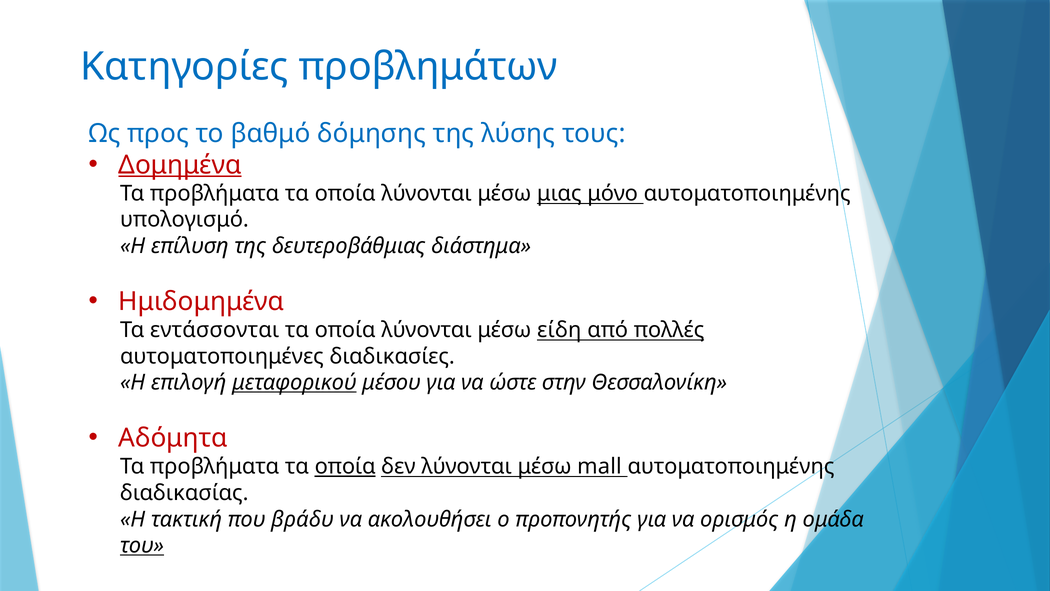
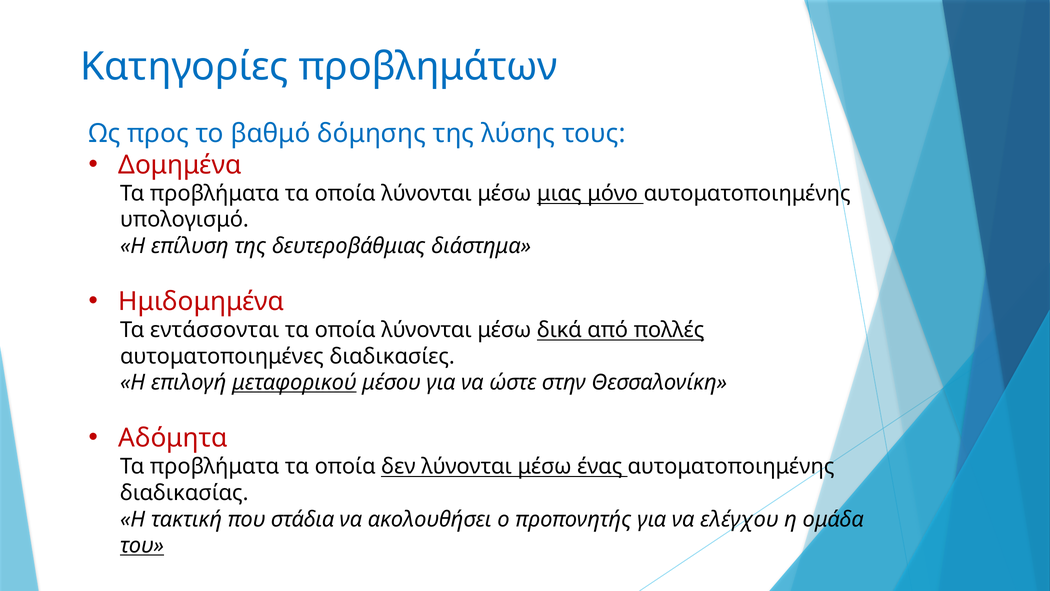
Δομημένα underline: present -> none
είδη: είδη -> δικά
οποία at (345, 466) underline: present -> none
mall: mall -> ένας
βράδυ: βράδυ -> στάδια
ορισμός: ορισμός -> ελέγχου
